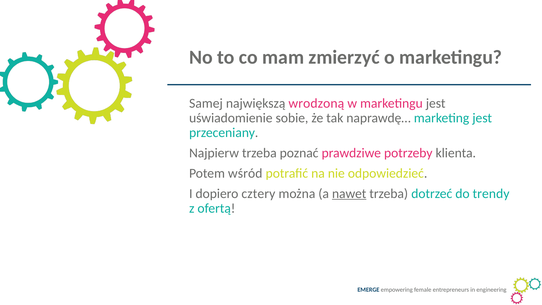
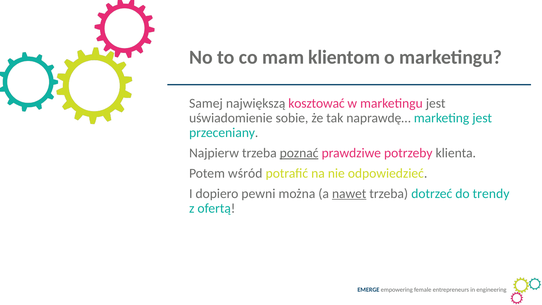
zmierzyć: zmierzyć -> klientom
wrodzoną: wrodzoną -> kosztować
poznać underline: none -> present
cztery: cztery -> pewni
